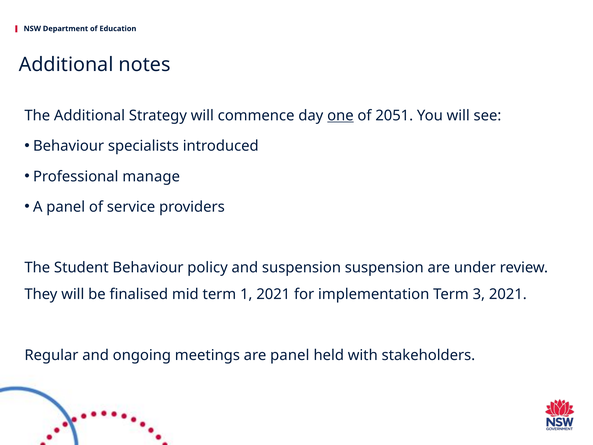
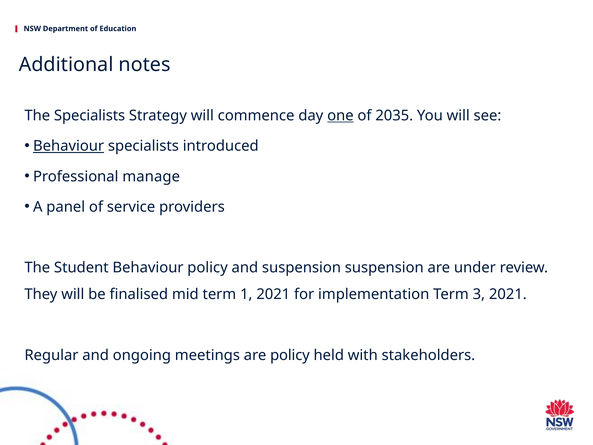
The Additional: Additional -> Specialists
2051: 2051 -> 2035
Behaviour at (69, 146) underline: none -> present
are panel: panel -> policy
